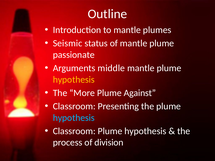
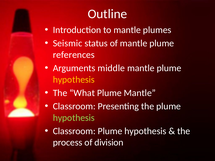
passionate: passionate -> references
More: More -> What
Plume Against: Against -> Mantle
hypothesis at (74, 118) colour: light blue -> light green
